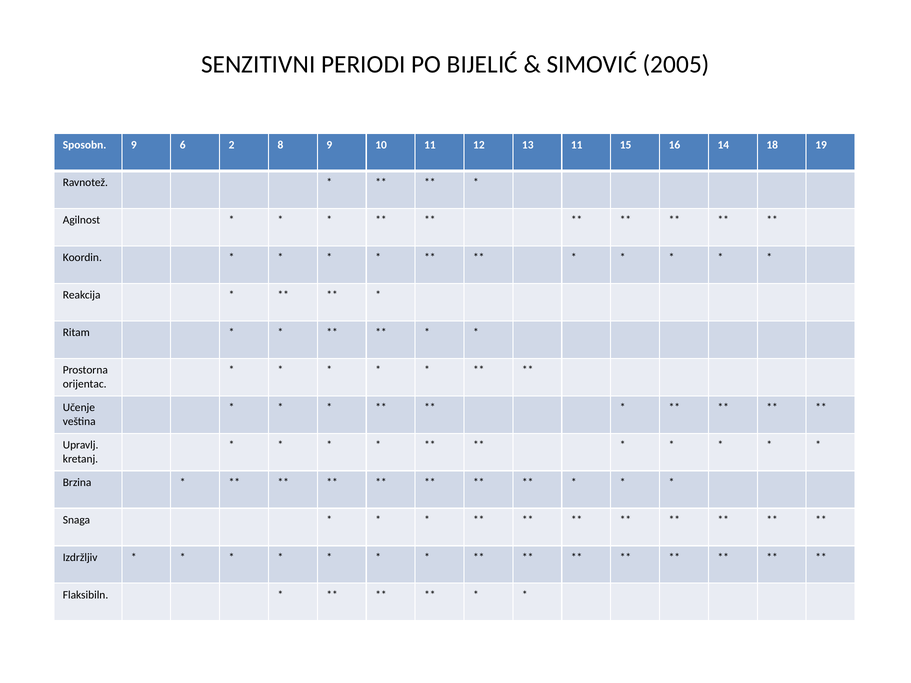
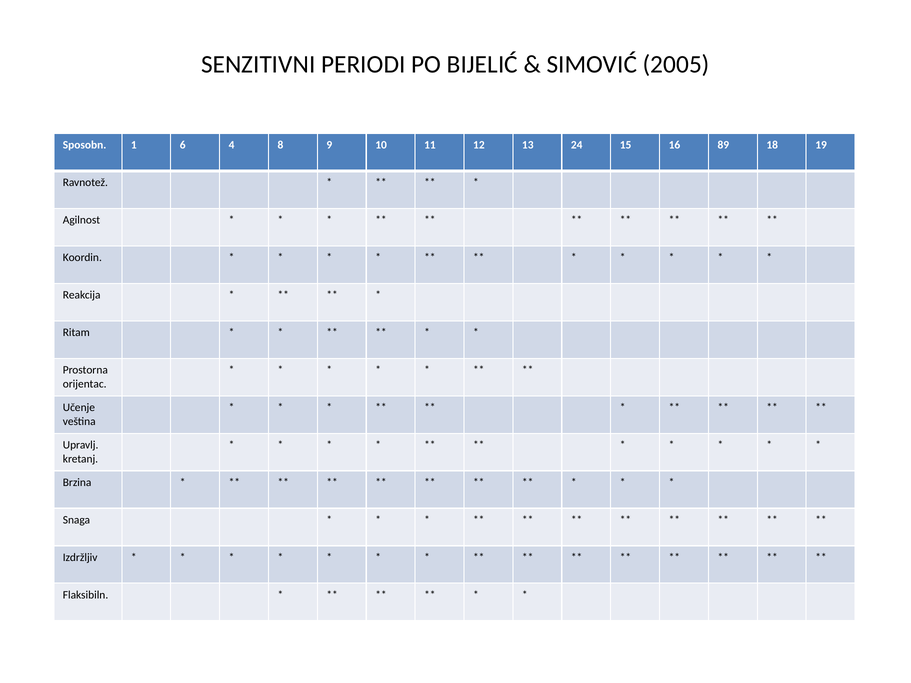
Sposobn 9: 9 -> 1
2: 2 -> 4
13 11: 11 -> 24
14: 14 -> 89
